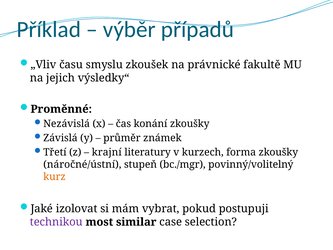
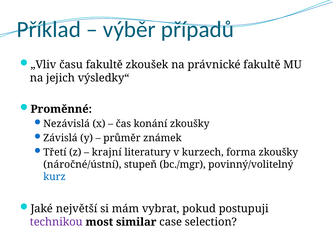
času smyslu: smyslu -> fakultě
kurz colour: orange -> blue
izolovat: izolovat -> největší
